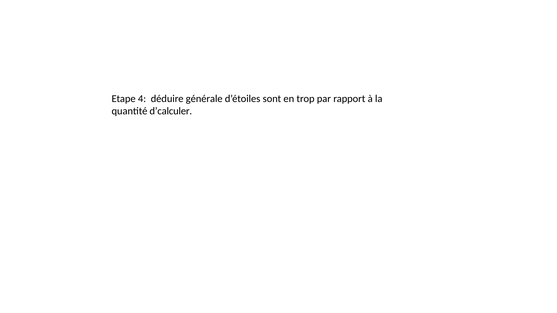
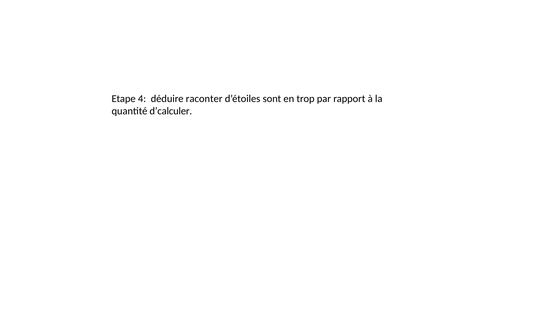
générale: générale -> raconter
